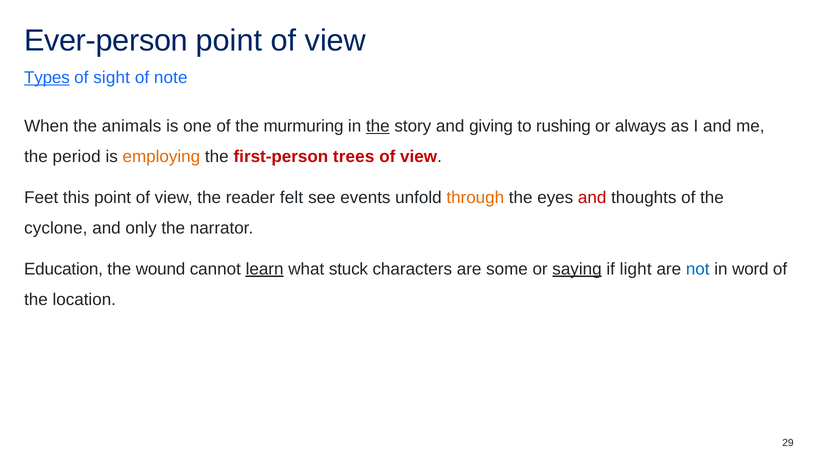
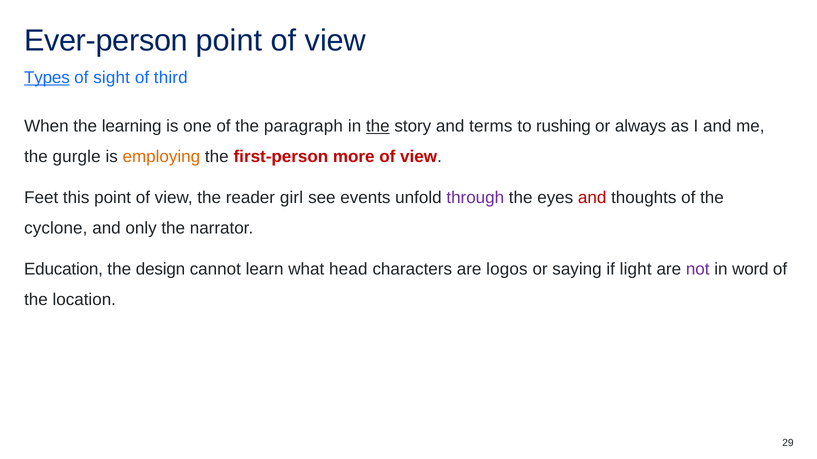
note: note -> third
animals: animals -> learning
murmuring: murmuring -> paragraph
giving: giving -> terms
period: period -> gurgle
trees: trees -> more
felt: felt -> girl
through colour: orange -> purple
wound: wound -> design
learn underline: present -> none
stuck: stuck -> head
some: some -> logos
saying underline: present -> none
not colour: blue -> purple
